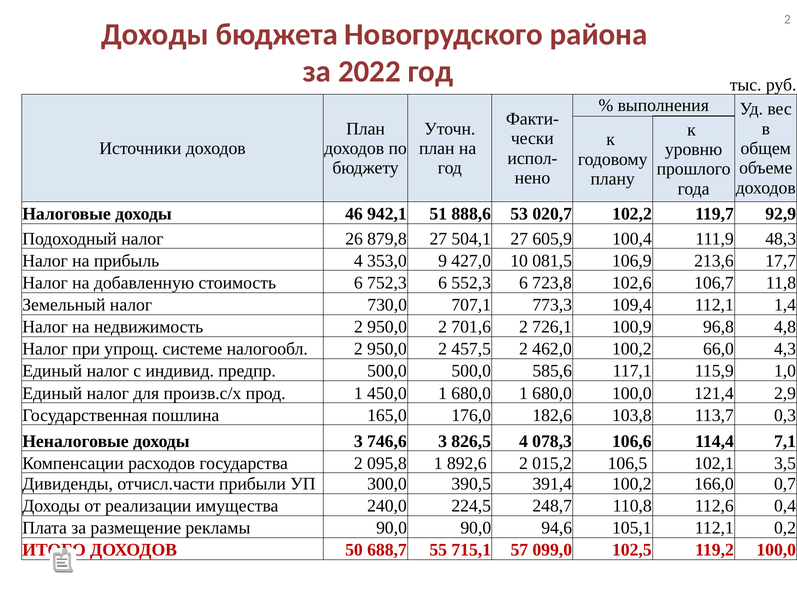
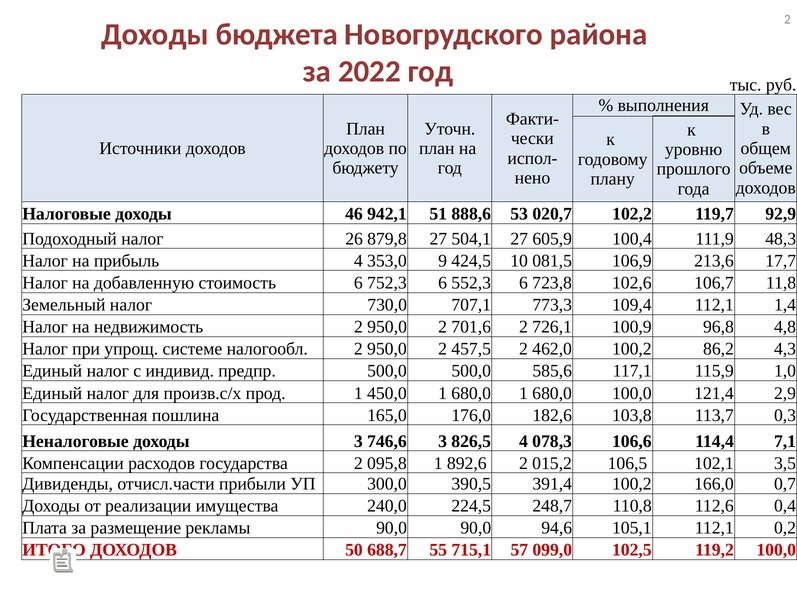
427,0: 427,0 -> 424,5
66,0: 66,0 -> 86,2
